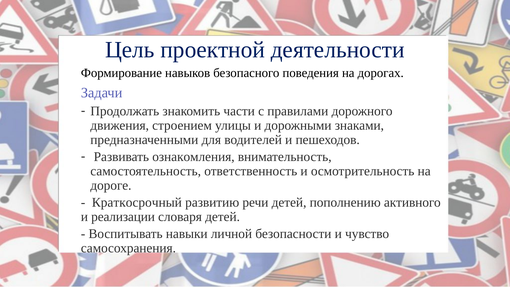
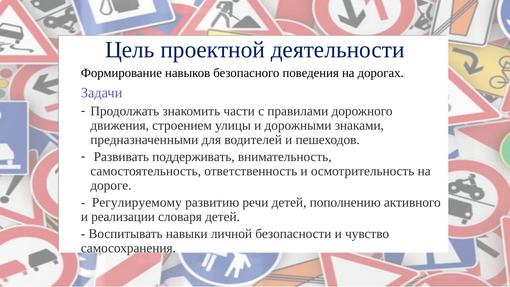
ознакомления: ознакомления -> поддерживать
Краткосрочный: Краткосрочный -> Регулируемому
